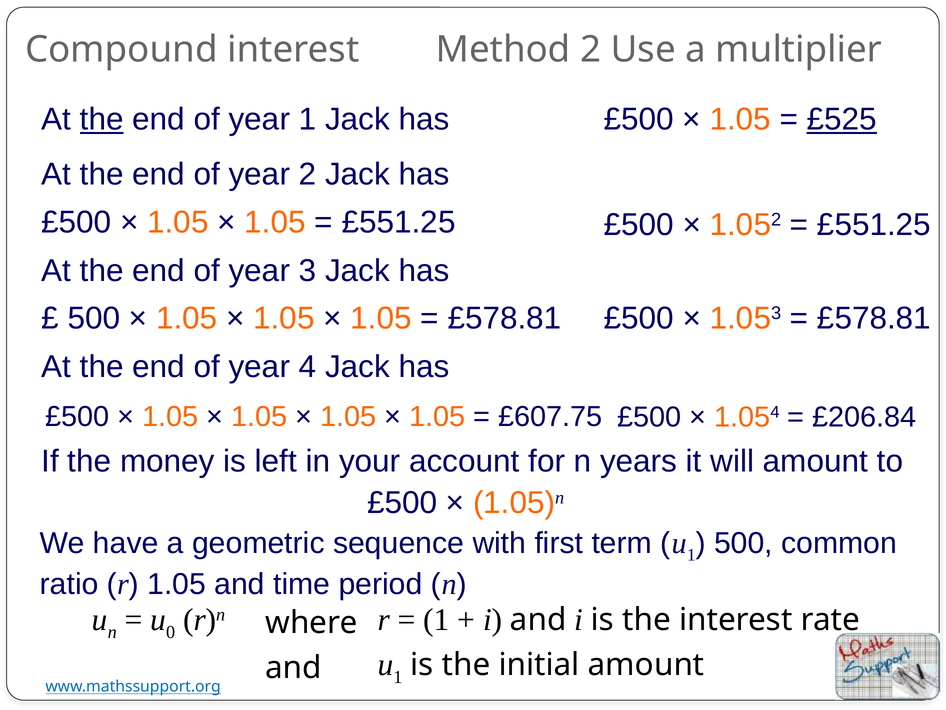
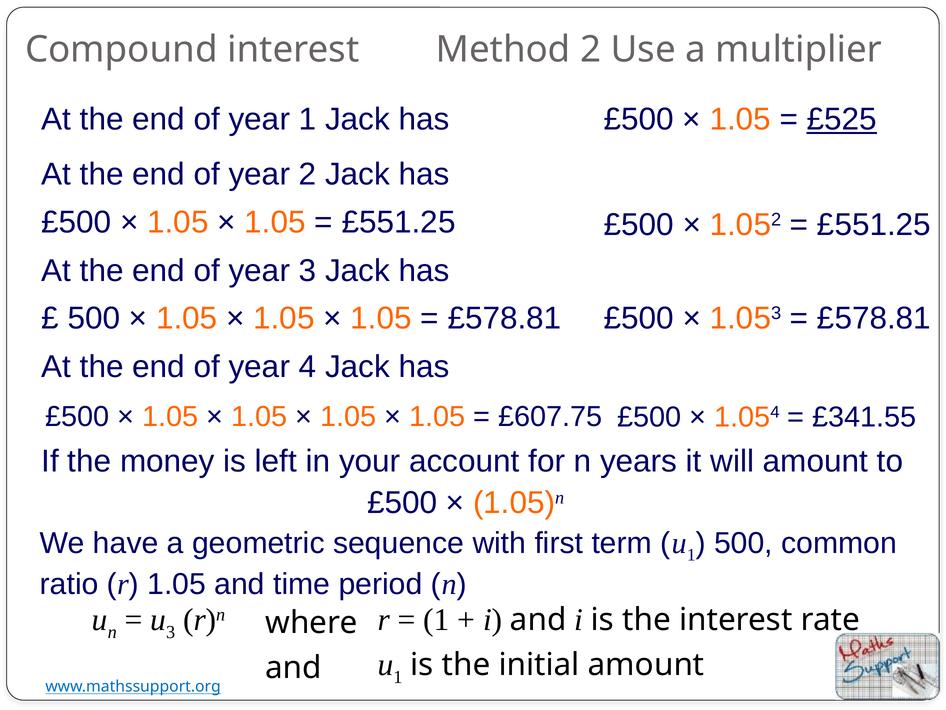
the at (102, 119) underline: present -> none
£206.84: £206.84 -> £341.55
0 at (171, 632): 0 -> 3
